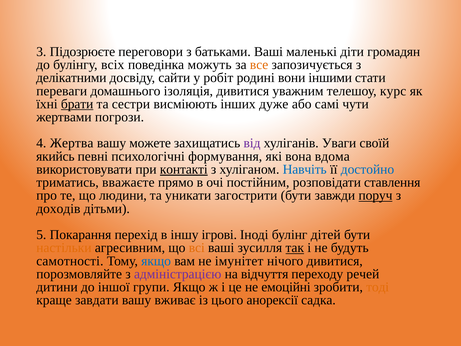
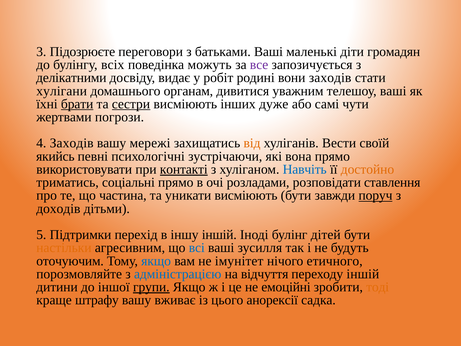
все colour: orange -> purple
сайти: сайти -> видає
вони іншими: іншими -> заходів
переваги: переваги -> хулігани
ізоляція: ізоляція -> органам
телешоу курс: курс -> ваші
сестри underline: none -> present
4 Жертва: Жертва -> Заходів
можете: можете -> мережі
від colour: purple -> orange
Уваги: Уваги -> Вести
формування: формування -> зустрічаючи
вона вдома: вдома -> прямо
достойно colour: blue -> orange
вважаєте: вважаєте -> соціальні
постійним: постійним -> розладами
людини: людини -> частина
уникати загострити: загострити -> висміюють
Покарання: Покарання -> Підтримки
іншу ігрові: ігрові -> іншій
всі colour: orange -> blue
так underline: present -> none
самотності: самотності -> оточуючим
нічого дивитися: дивитися -> етичного
адміністрацією colour: purple -> blue
переходу речей: речей -> іншій
групи underline: none -> present
завдати: завдати -> штрафу
